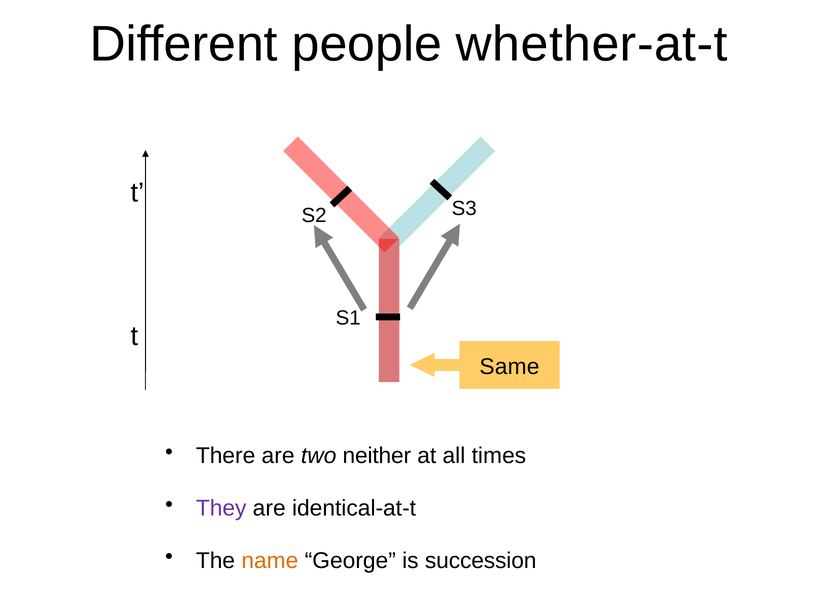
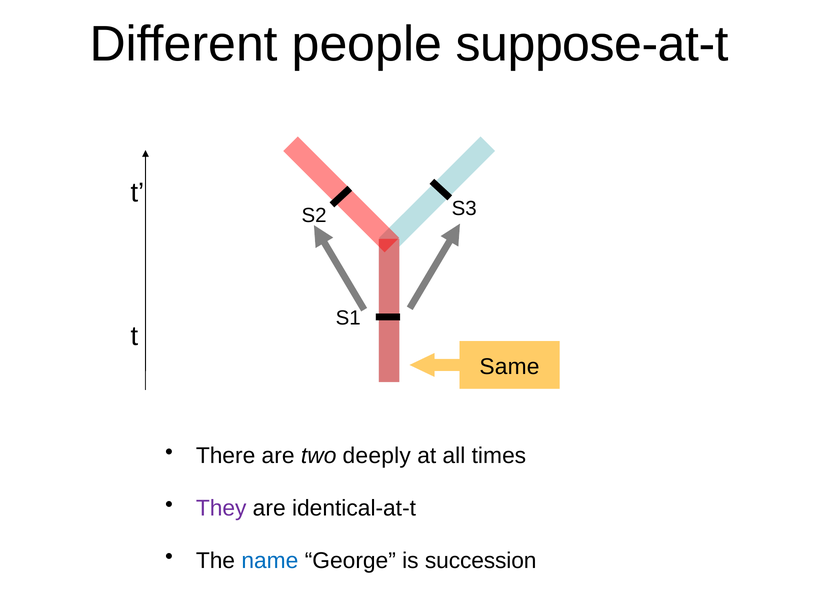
whether-at-t: whether-at-t -> suppose-at-t
neither: neither -> deeply
name colour: orange -> blue
